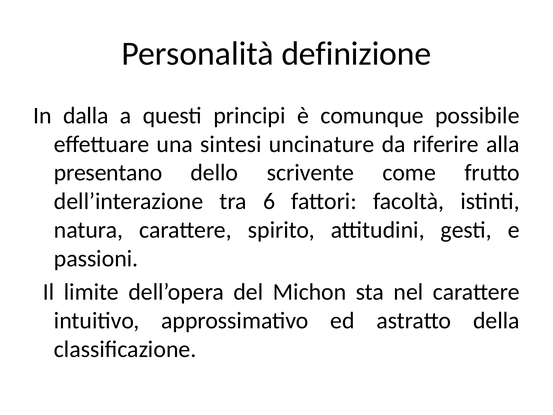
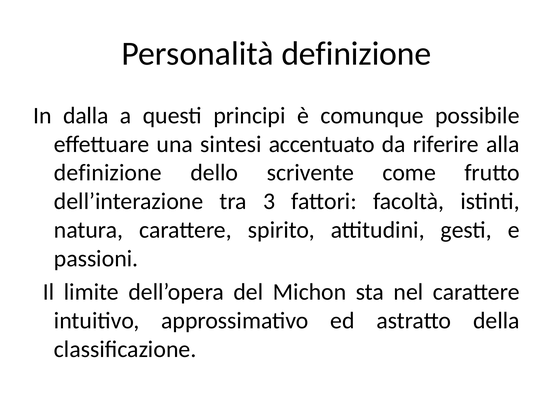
uncinature: uncinature -> accentuato
presentano at (108, 173): presentano -> definizione
6: 6 -> 3
